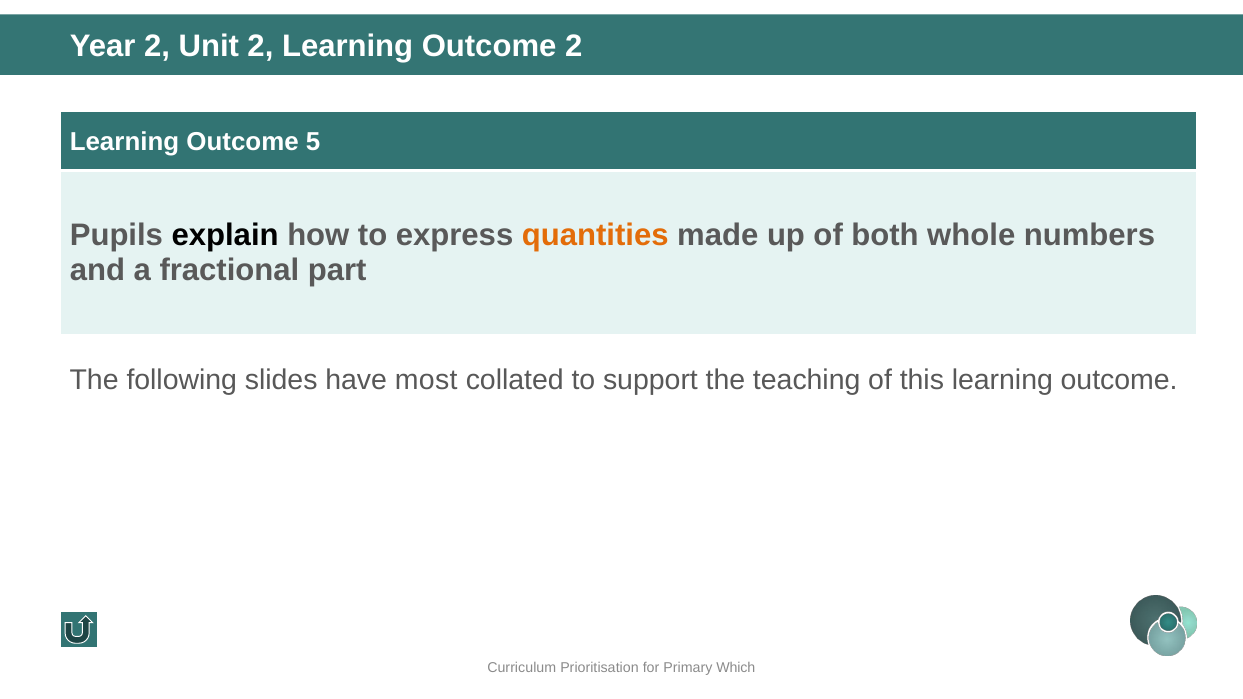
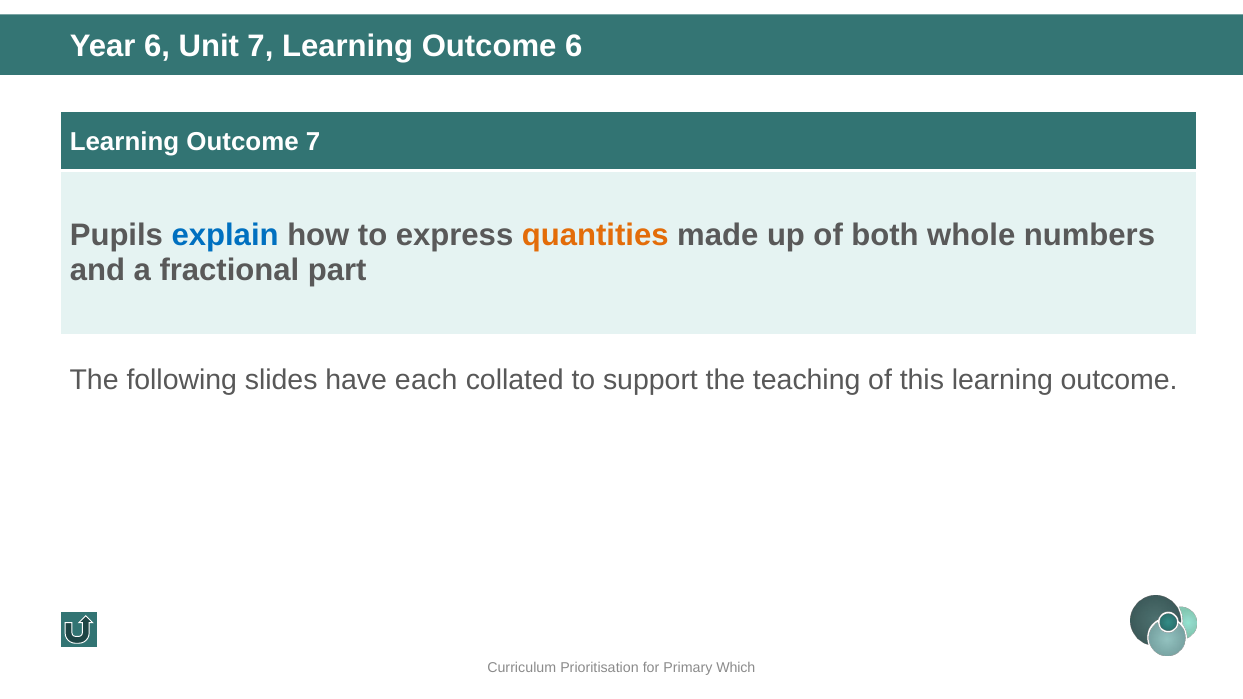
Year 2: 2 -> 6
Unit 2: 2 -> 7
Outcome 2: 2 -> 6
Outcome 5: 5 -> 7
explain colour: black -> blue
most: most -> each
